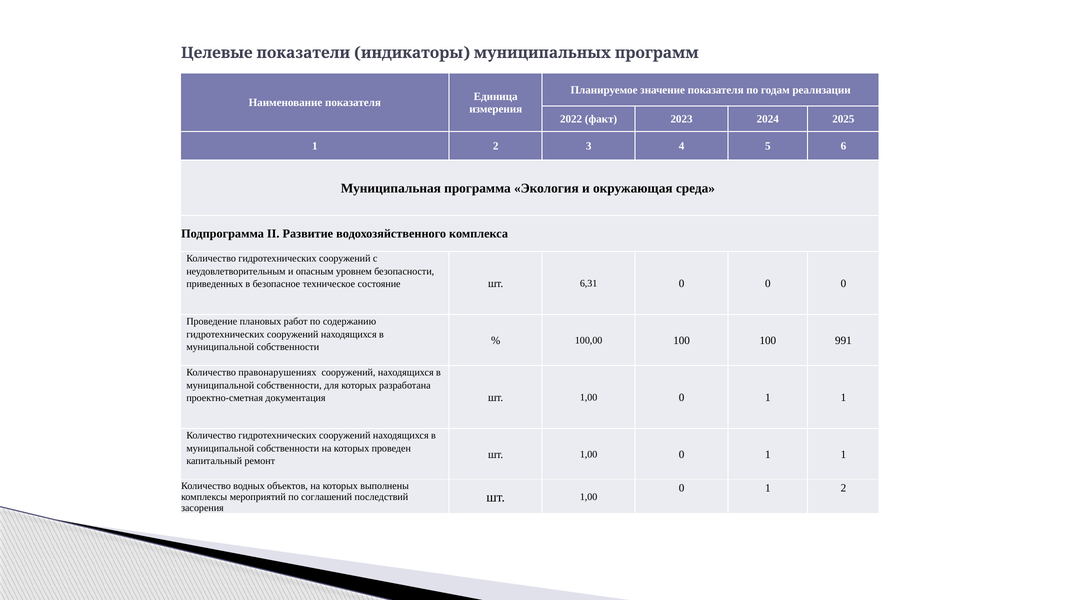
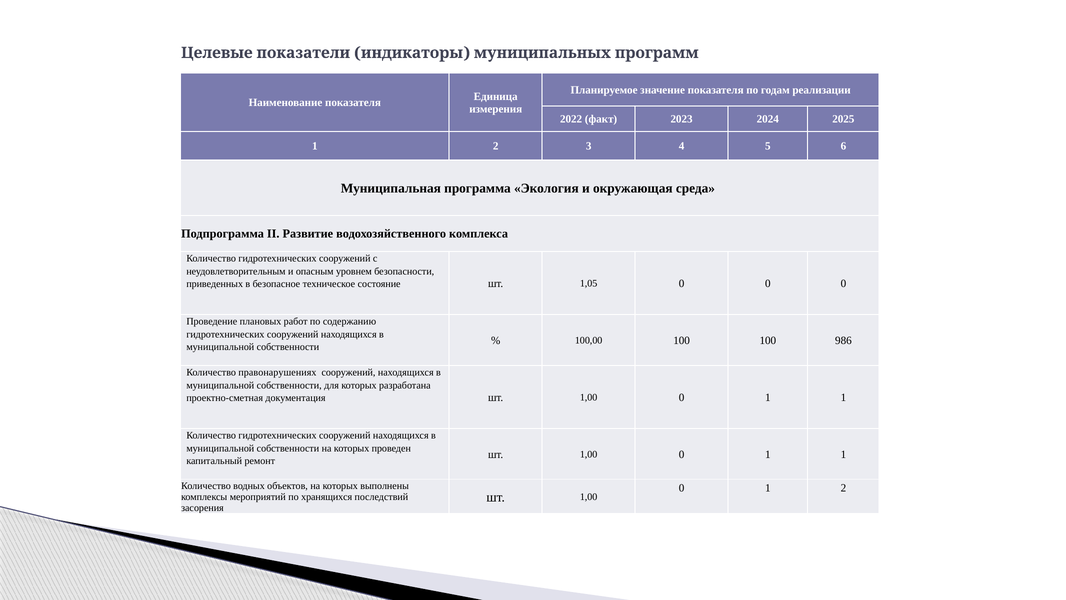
6,31: 6,31 -> 1,05
991: 991 -> 986
соглашений: соглашений -> хранящихся
